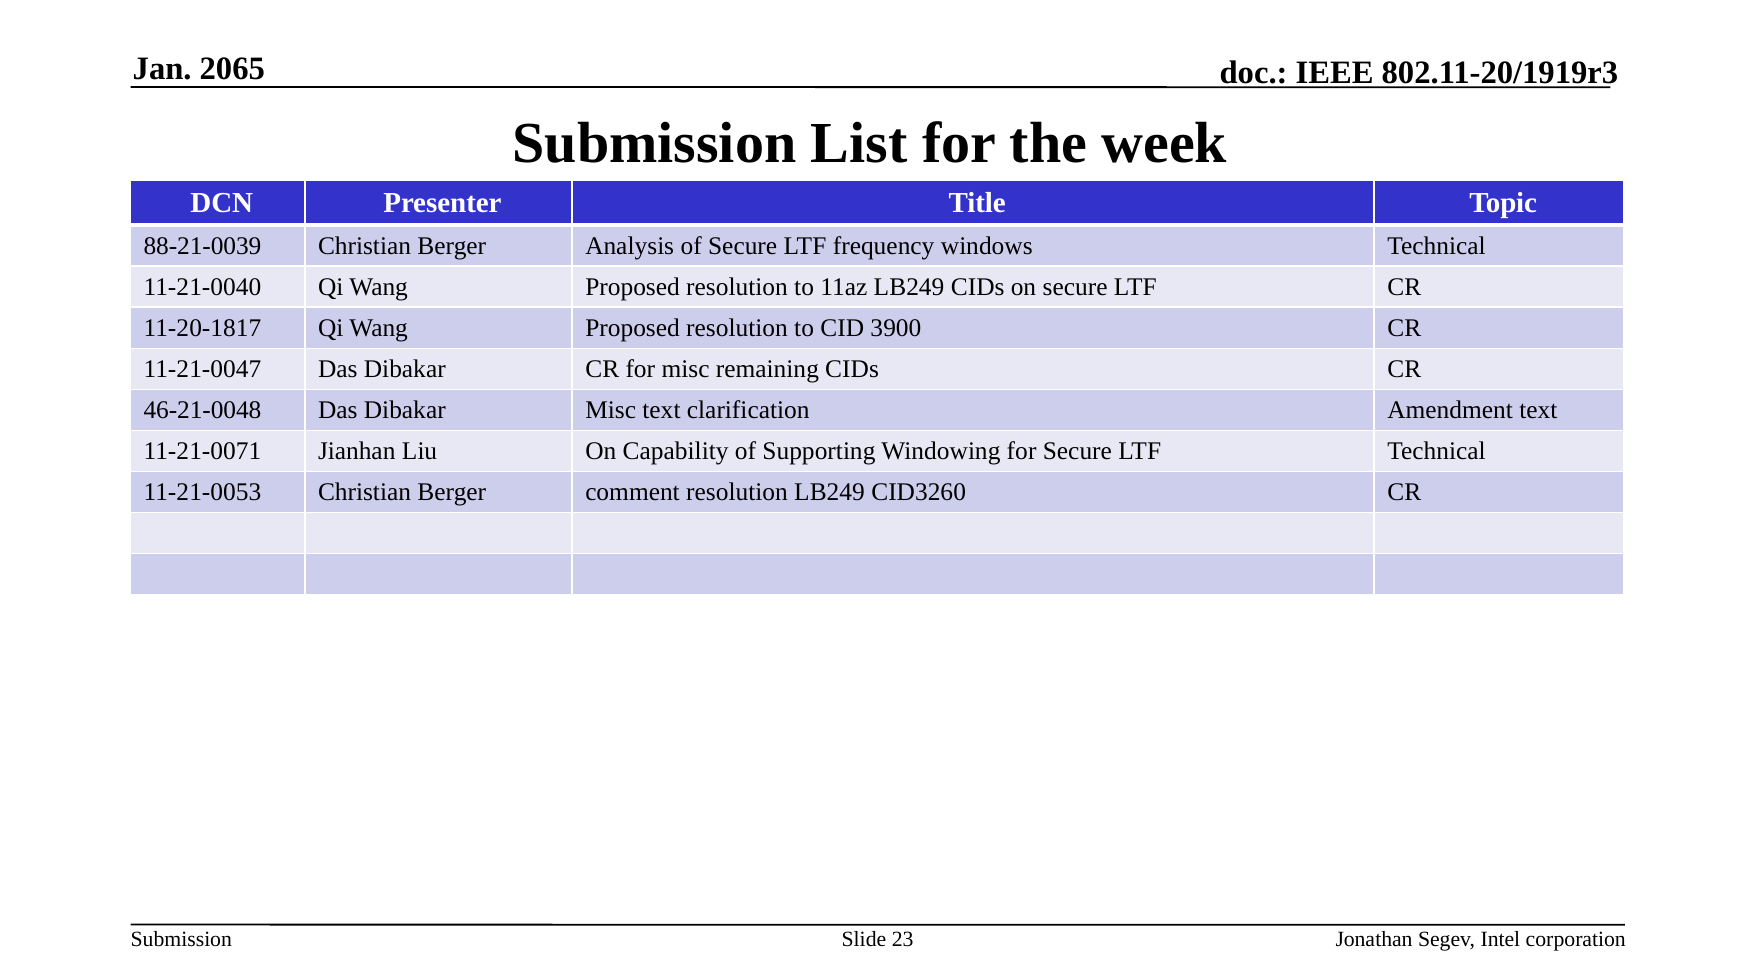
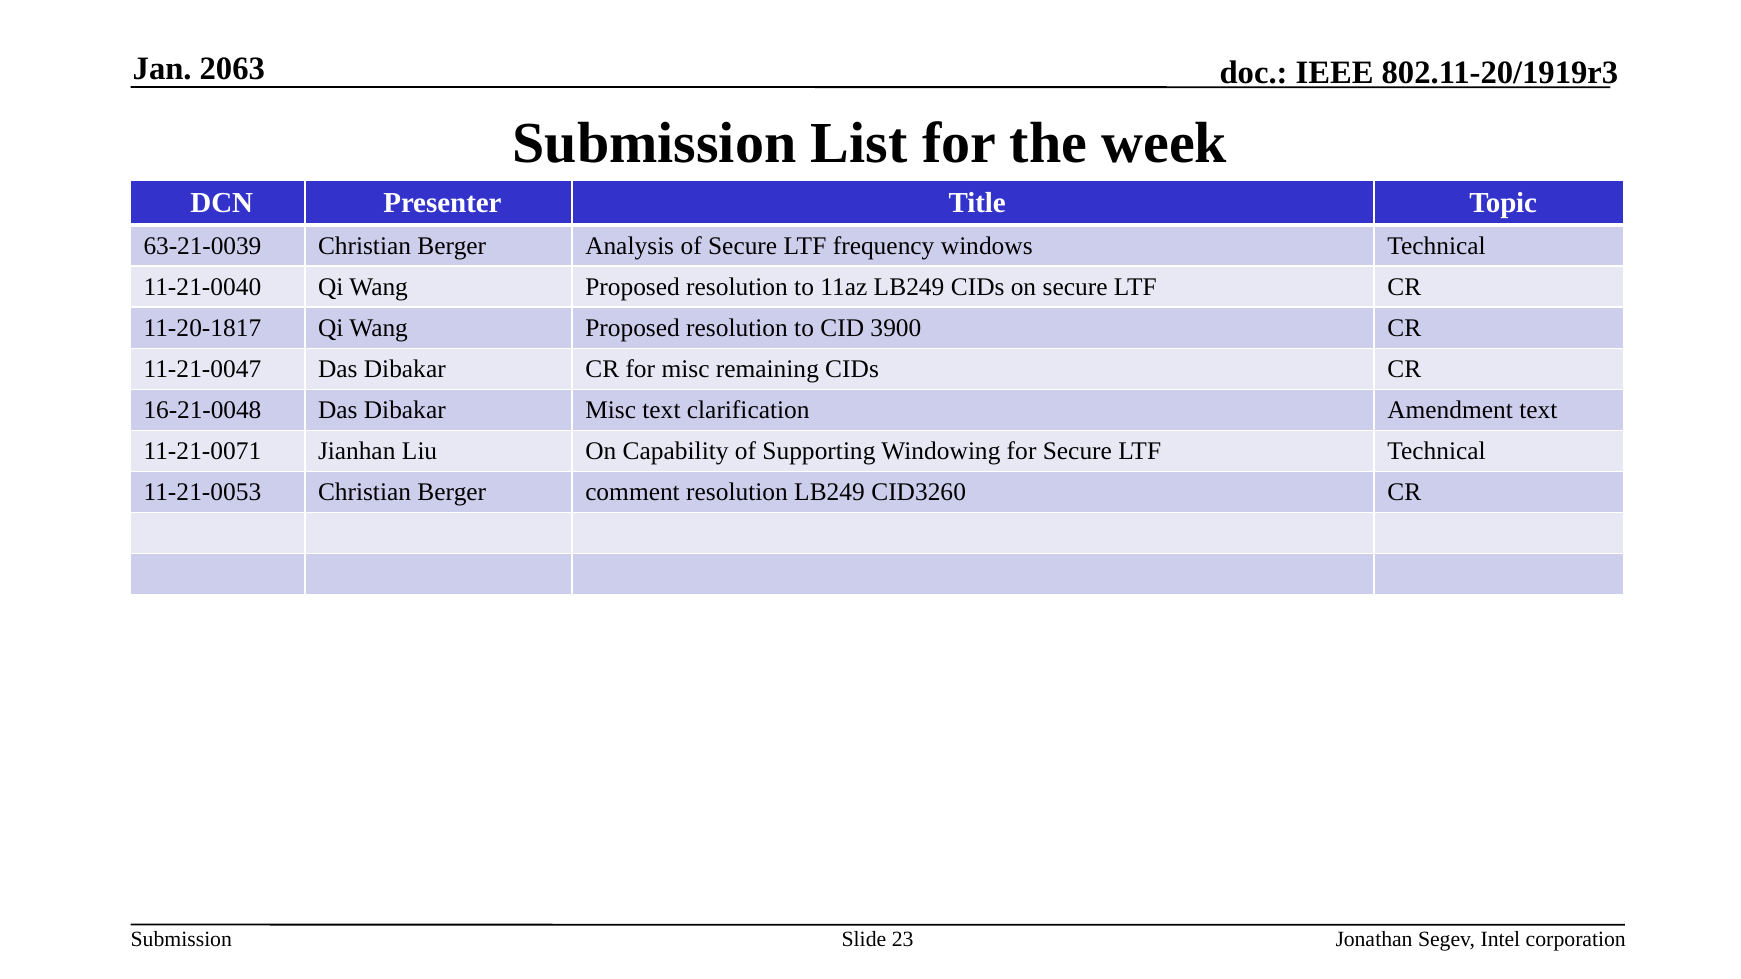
2065: 2065 -> 2063
88-21-0039: 88-21-0039 -> 63-21-0039
46-21-0048: 46-21-0048 -> 16-21-0048
